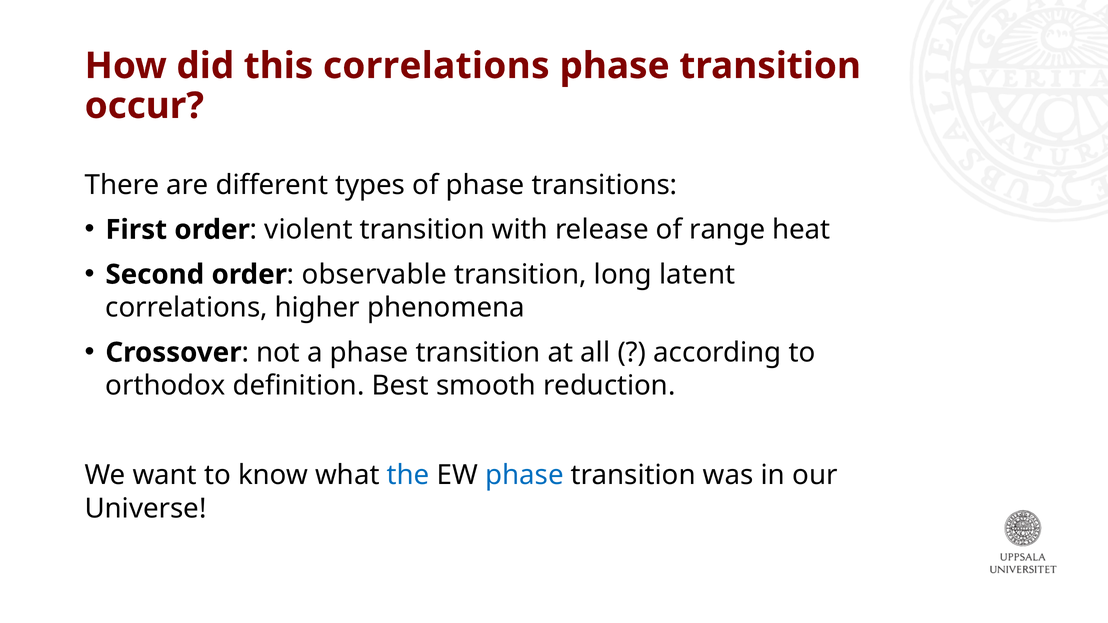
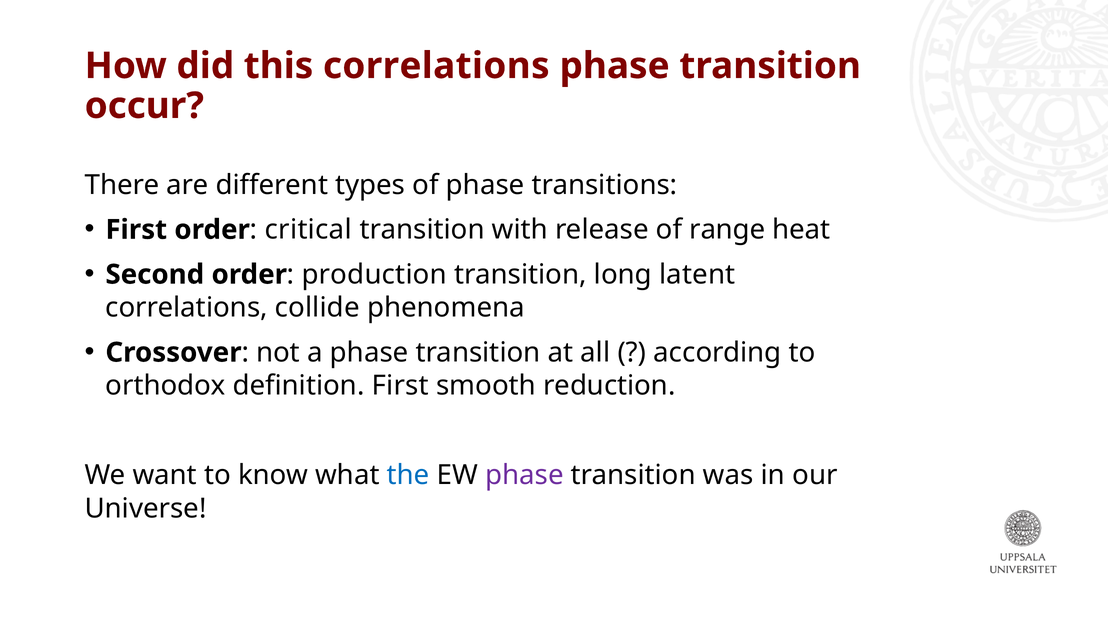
violent: violent -> critical
observable: observable -> production
higher: higher -> collide
definition Best: Best -> First
phase at (524, 475) colour: blue -> purple
